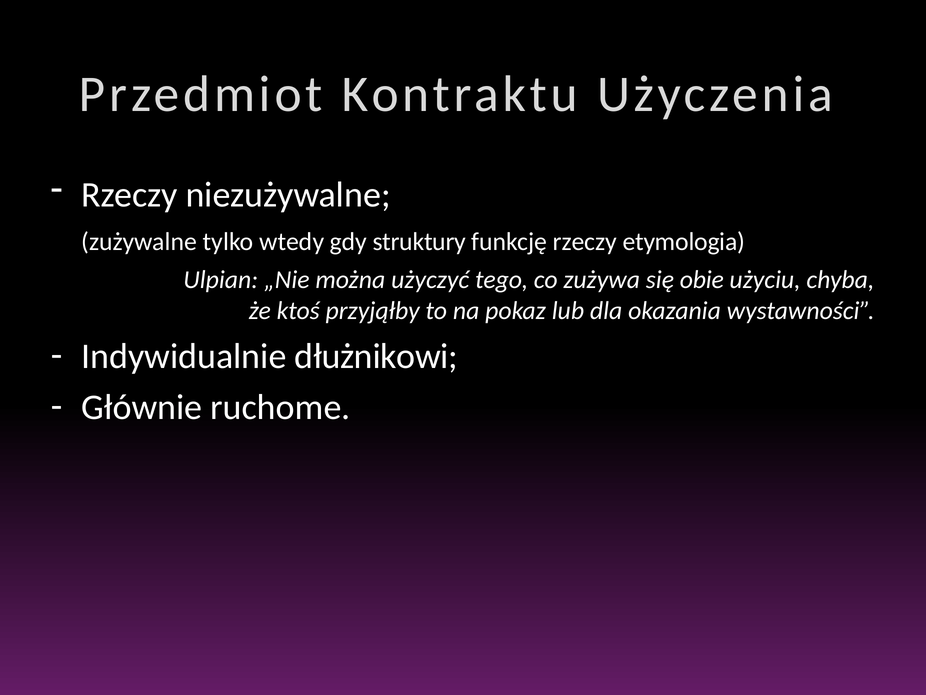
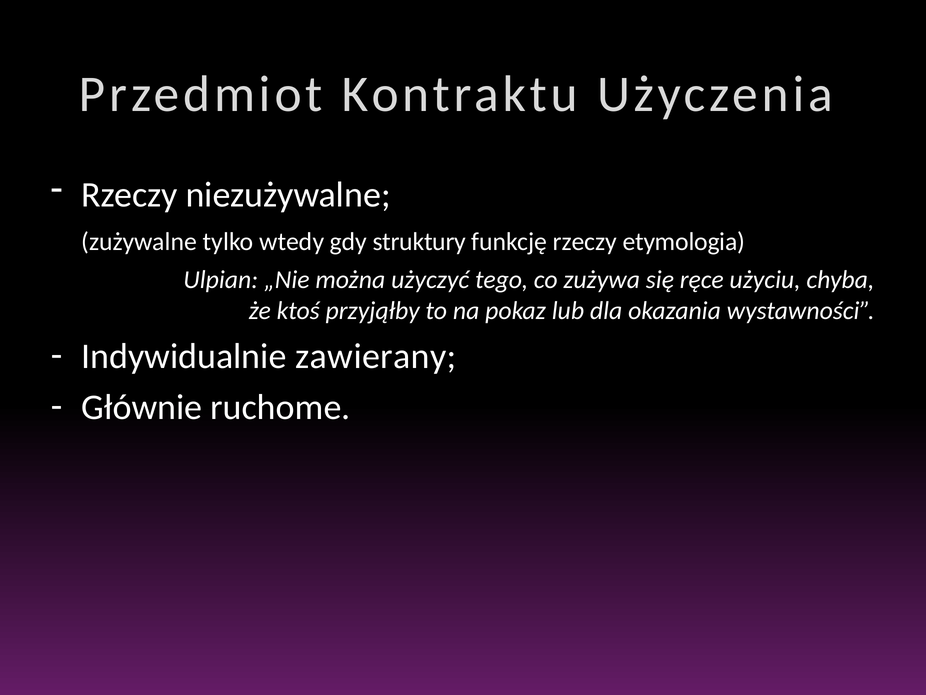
obie: obie -> ręce
dłużnikowi: dłużnikowi -> zawierany
